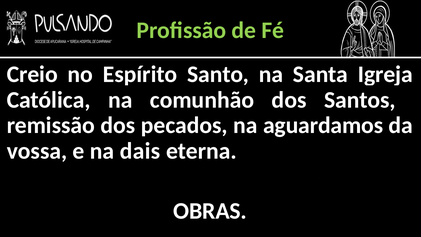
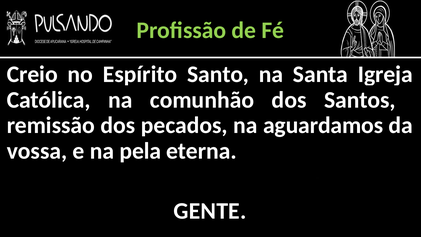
dais: dais -> pela
OBRAS: OBRAS -> GENTE
